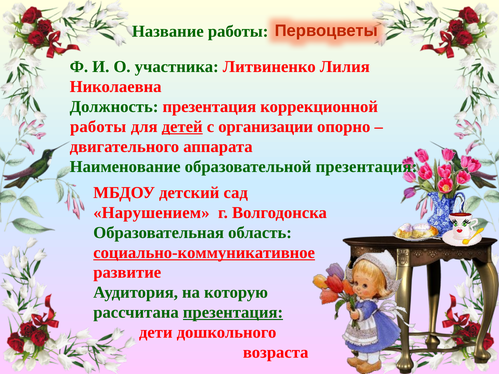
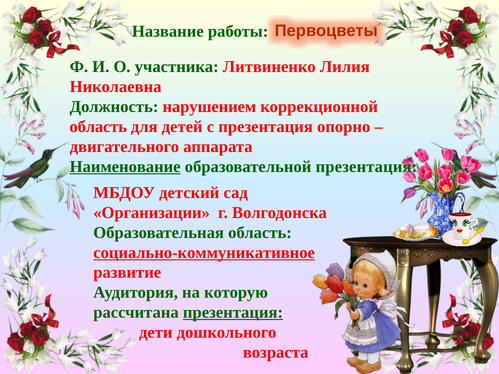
Должность презентация: презентация -> нарушением
работы at (98, 127): работы -> область
детей underline: present -> none
с организации: организации -> презентация
Наименование underline: none -> present
Нарушением: Нарушением -> Организации
